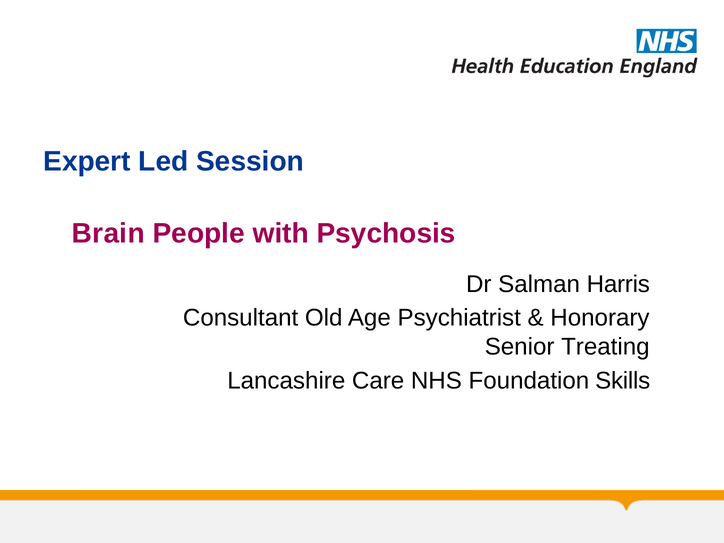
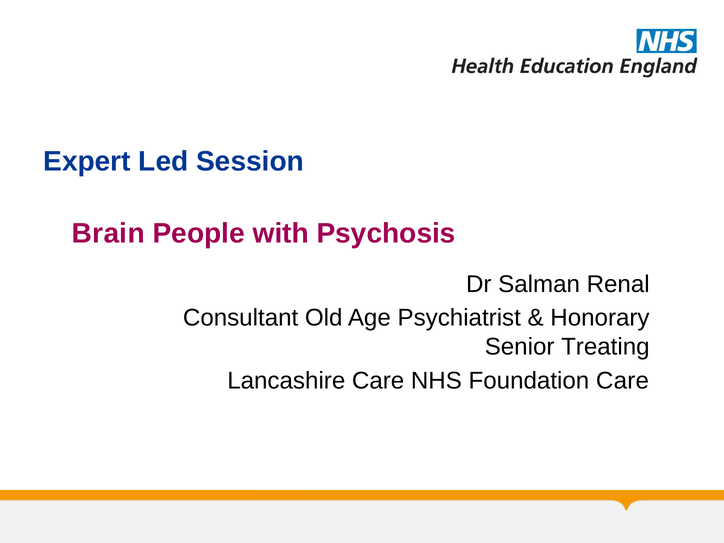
Harris: Harris -> Renal
Foundation Skills: Skills -> Care
